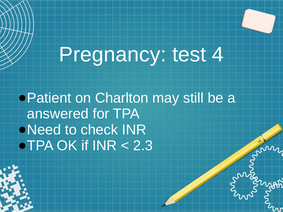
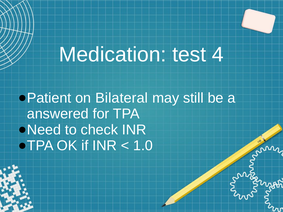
Pregnancy: Pregnancy -> Medication
Charlton: Charlton -> Bilateral
2.3: 2.3 -> 1.0
